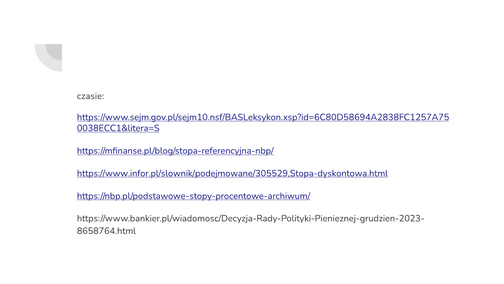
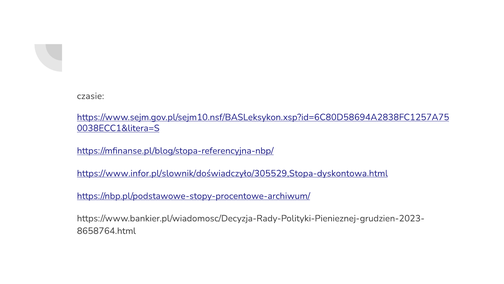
https://www.infor.pl/slownik/podejmowane/305529,Stopa-dyskontowa.html: https://www.infor.pl/slownik/podejmowane/305529,Stopa-dyskontowa.html -> https://www.infor.pl/slownik/doświadczyło/305529,Stopa-dyskontowa.html
